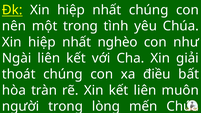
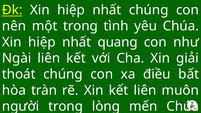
nghèo: nghèo -> quang
